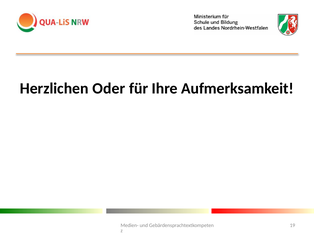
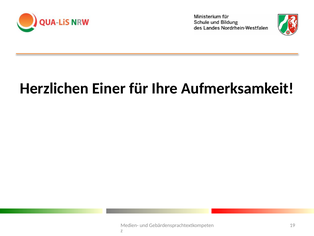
Oder: Oder -> Einer
